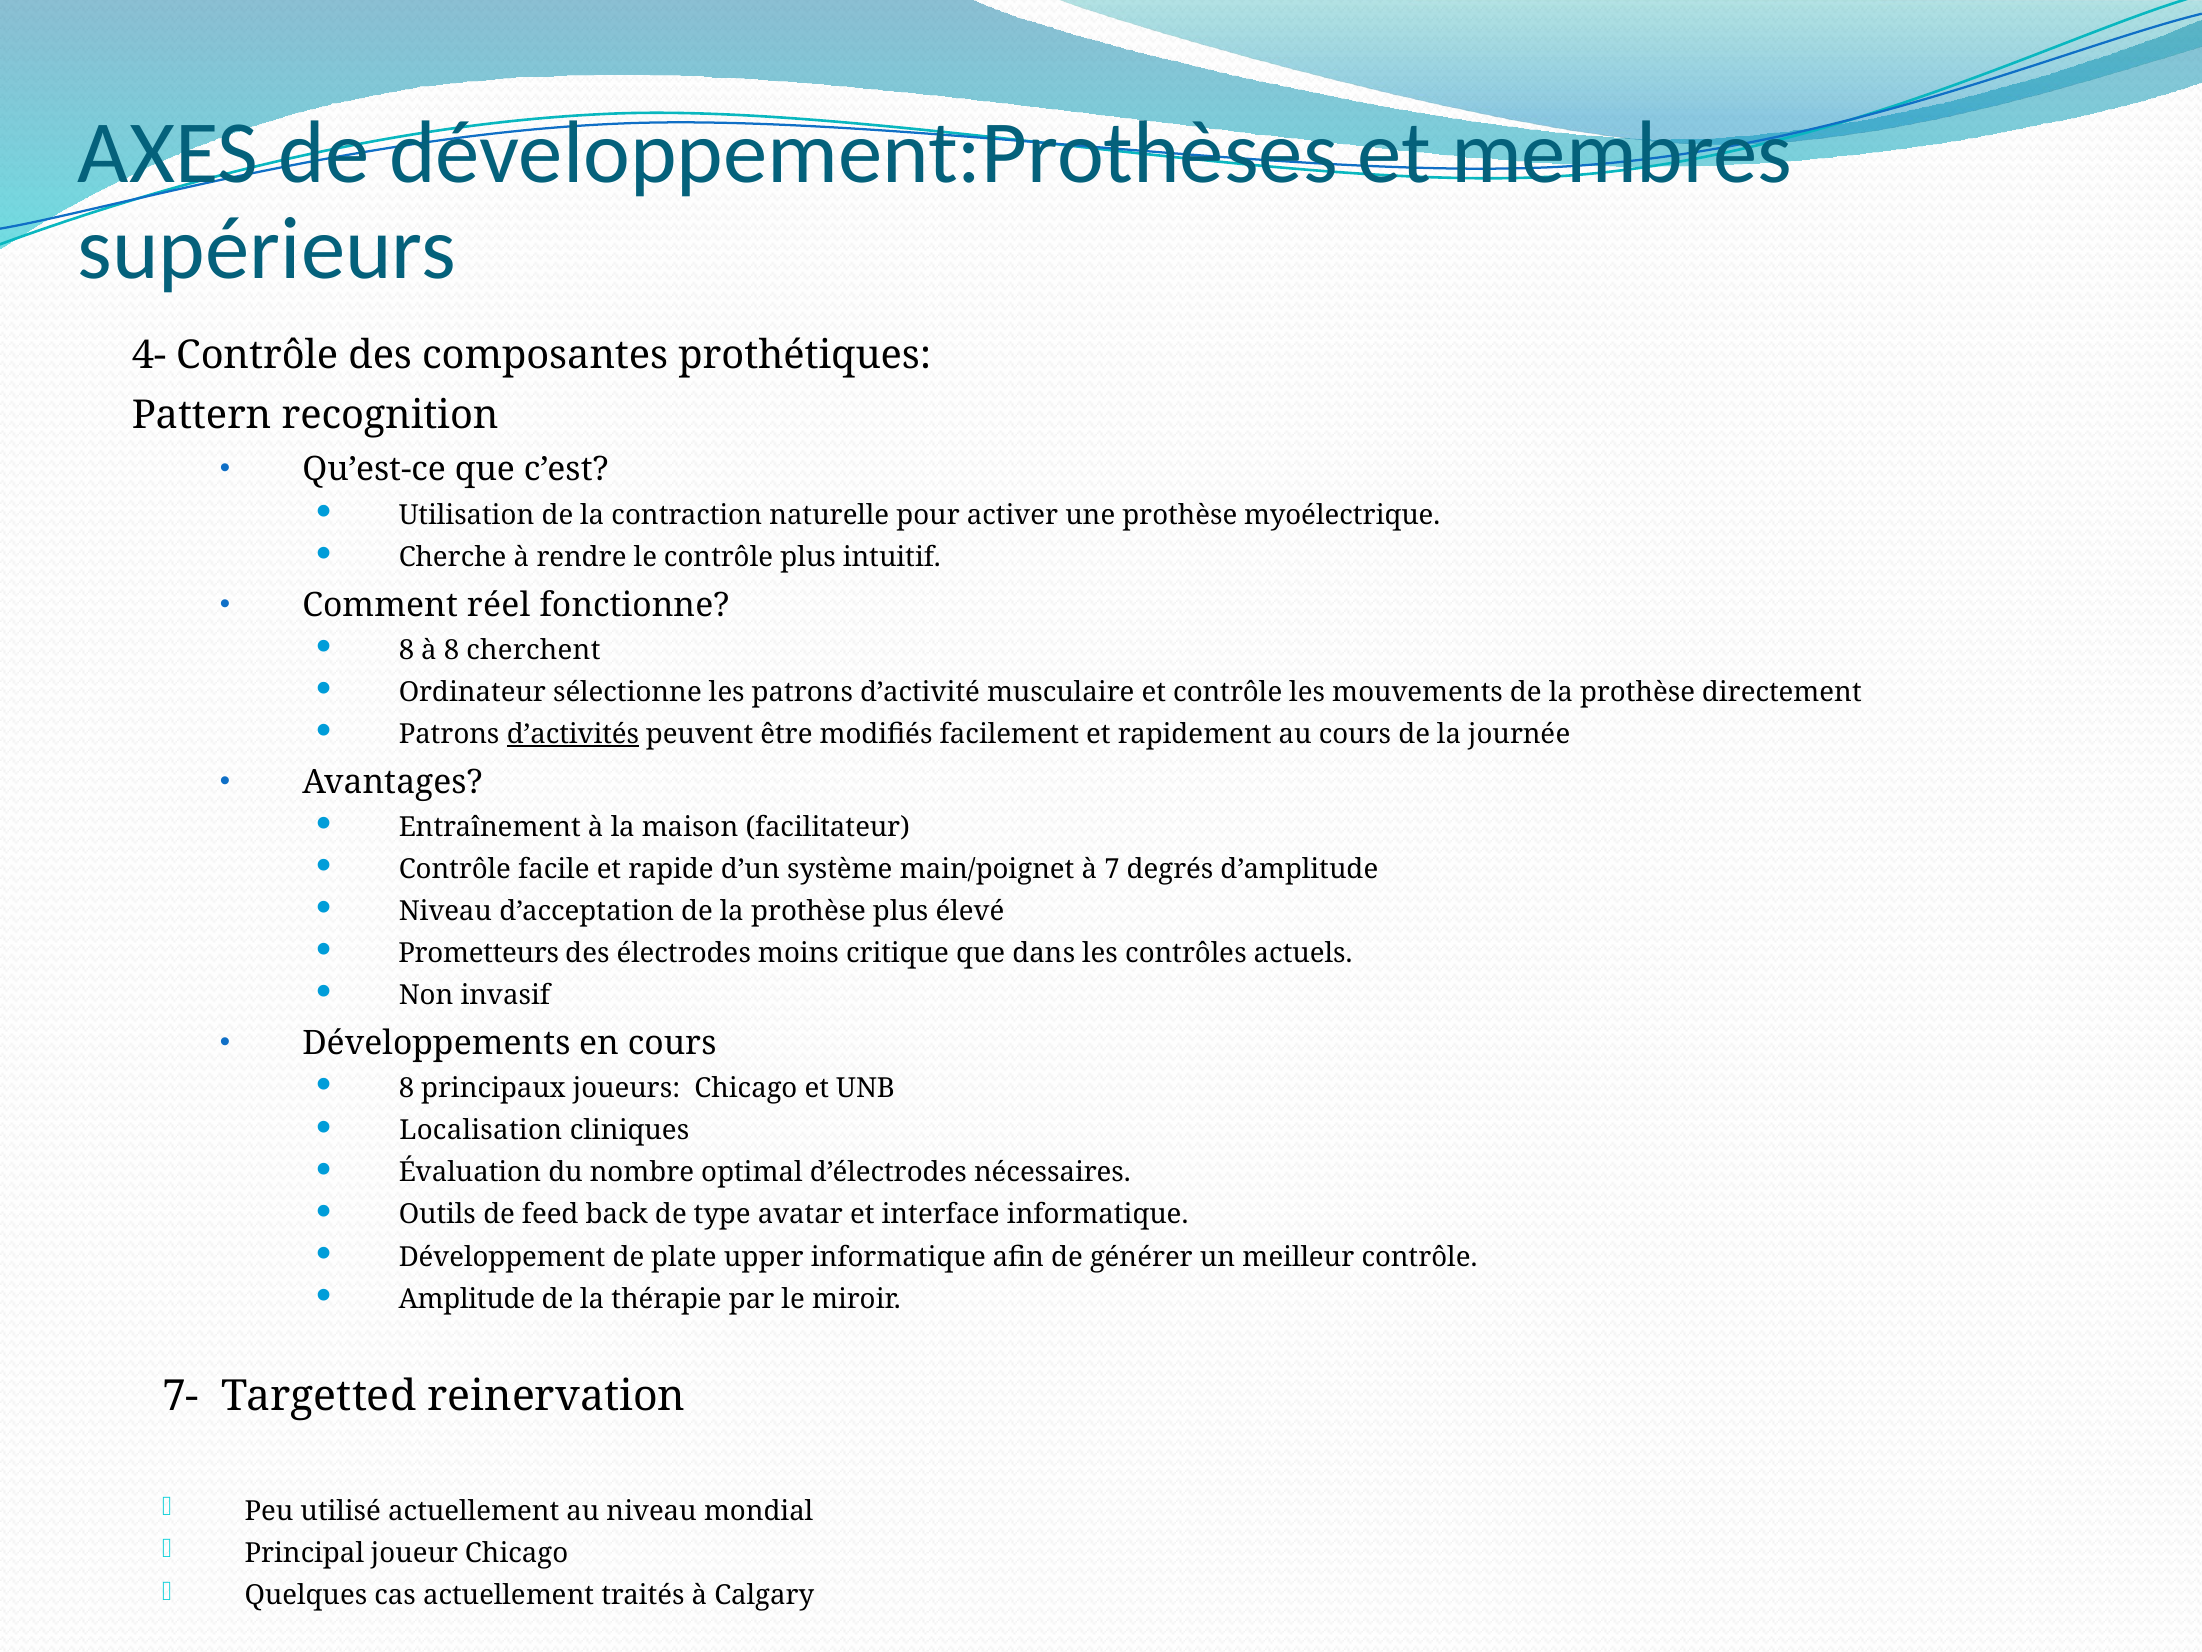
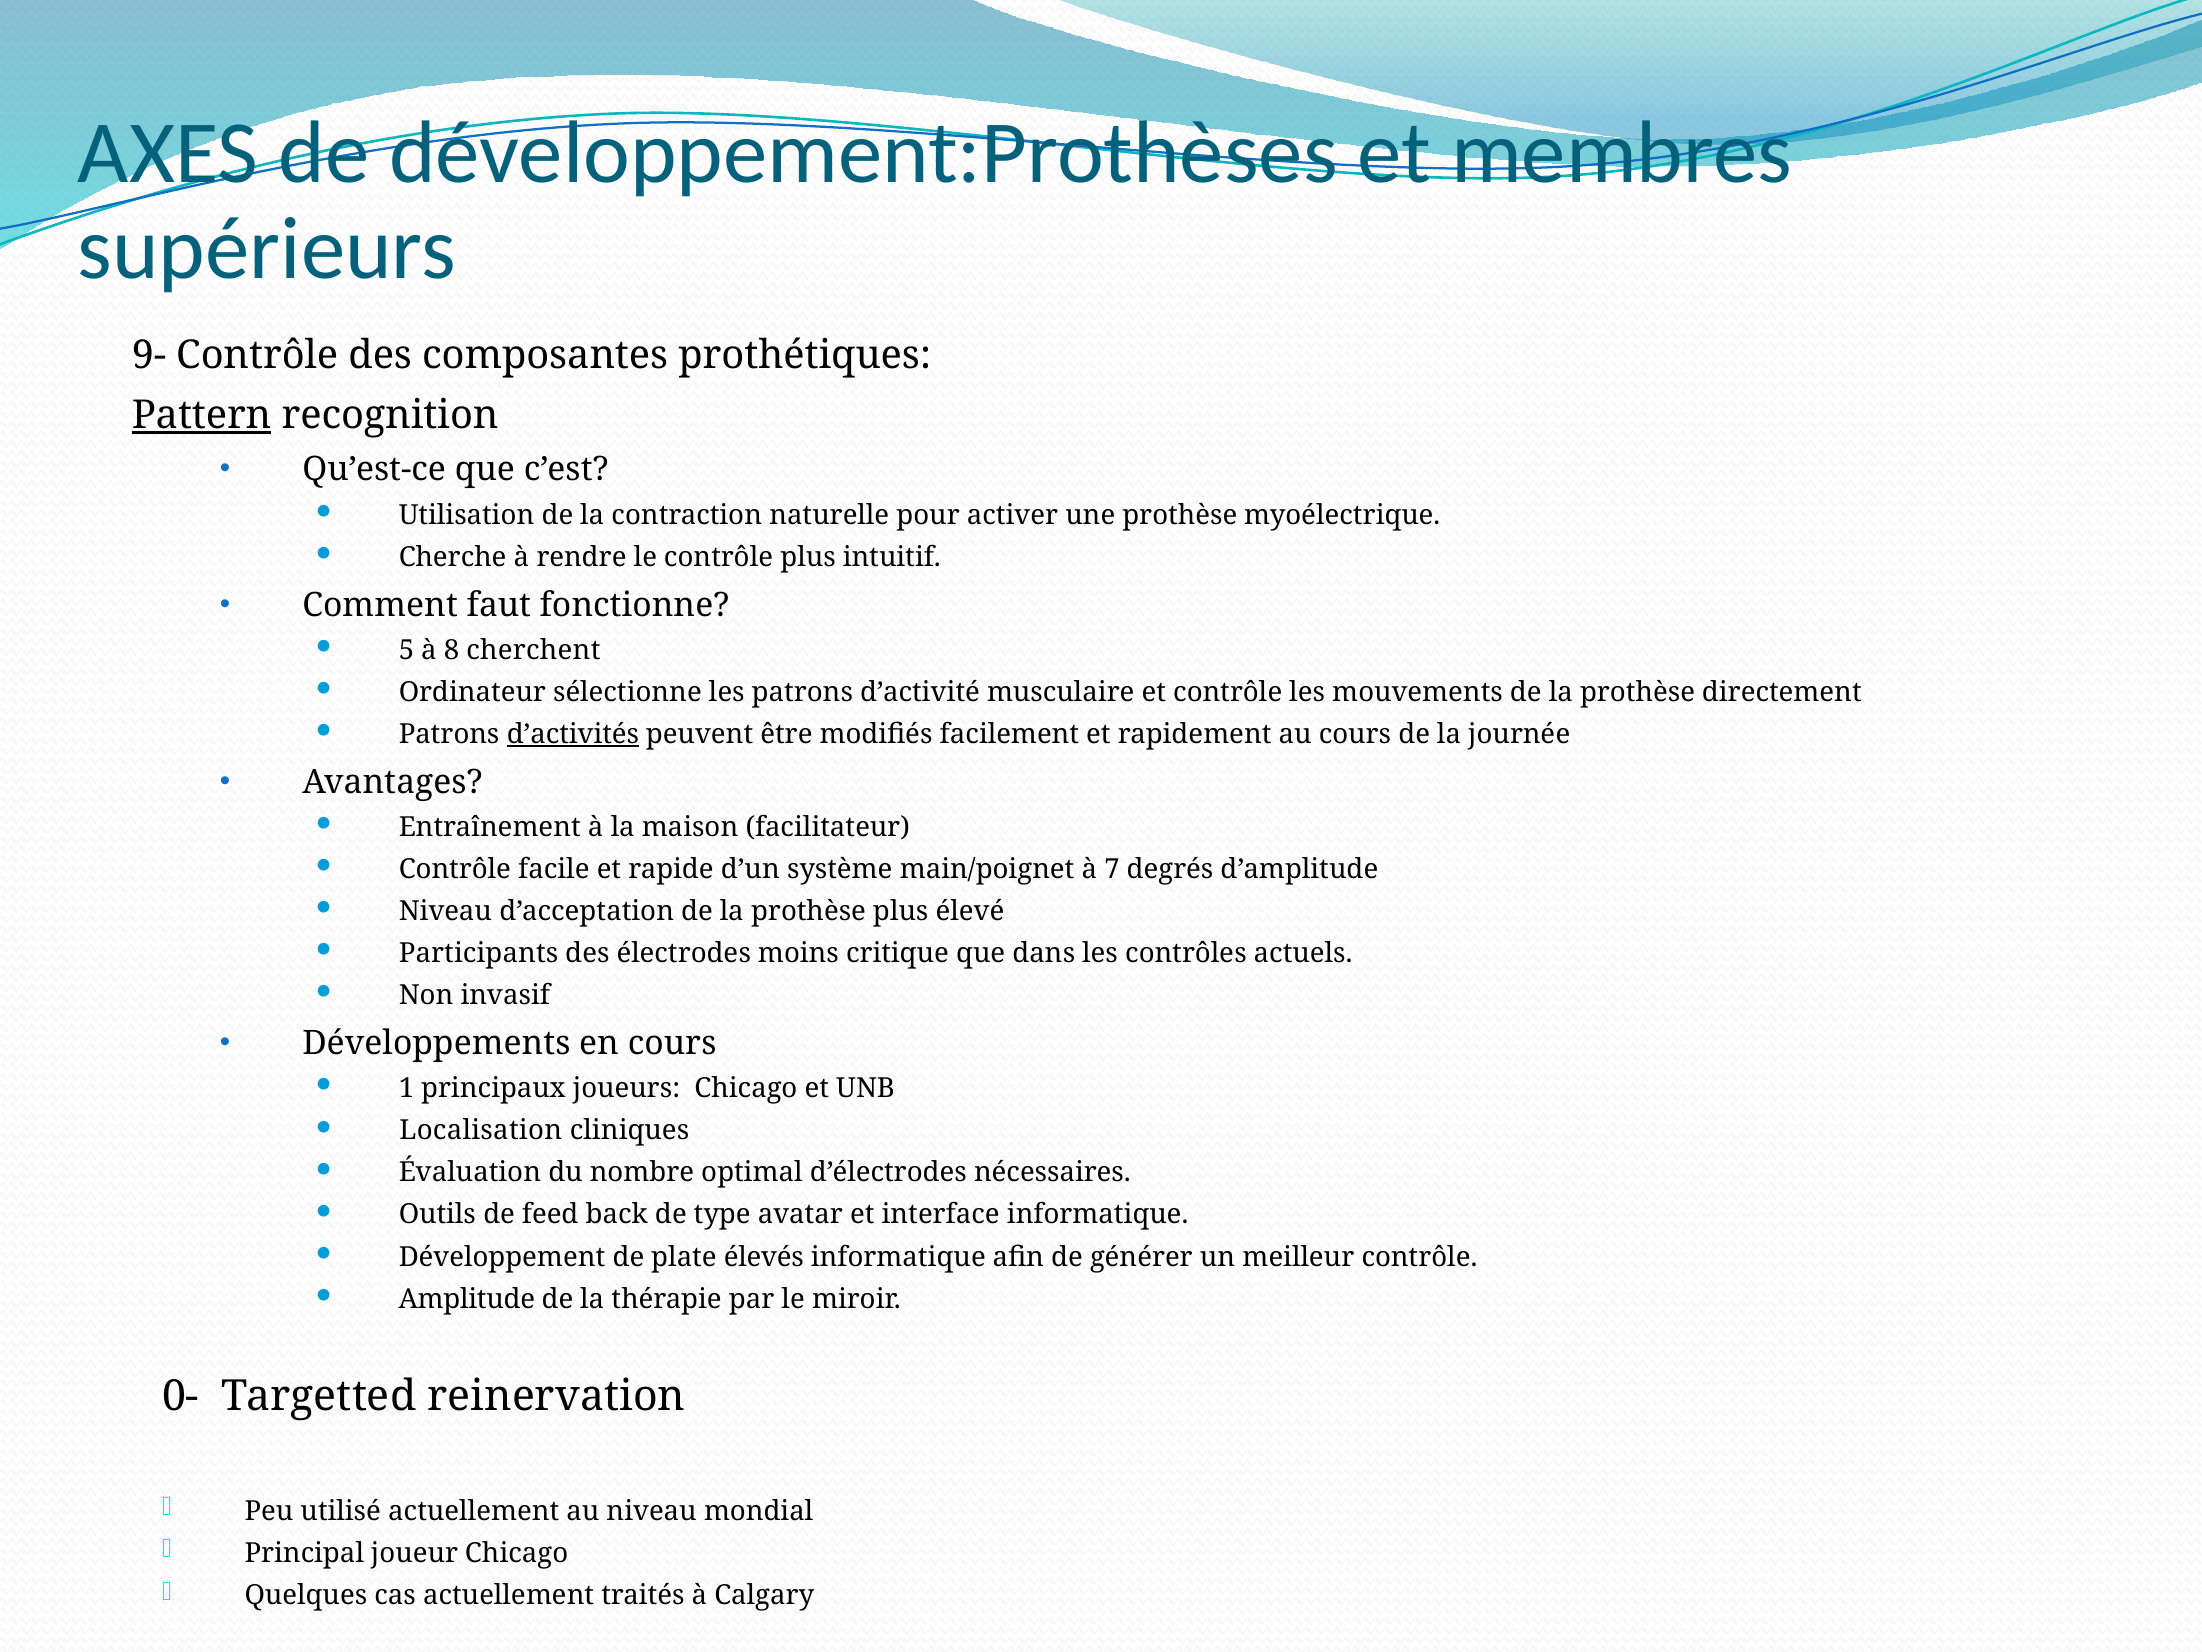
4-: 4- -> 9-
Pattern underline: none -> present
réel: réel -> faut
8 at (406, 650): 8 -> 5
Prometteurs: Prometteurs -> Participants
8 at (406, 1088): 8 -> 1
upper: upper -> élevés
7-: 7- -> 0-
